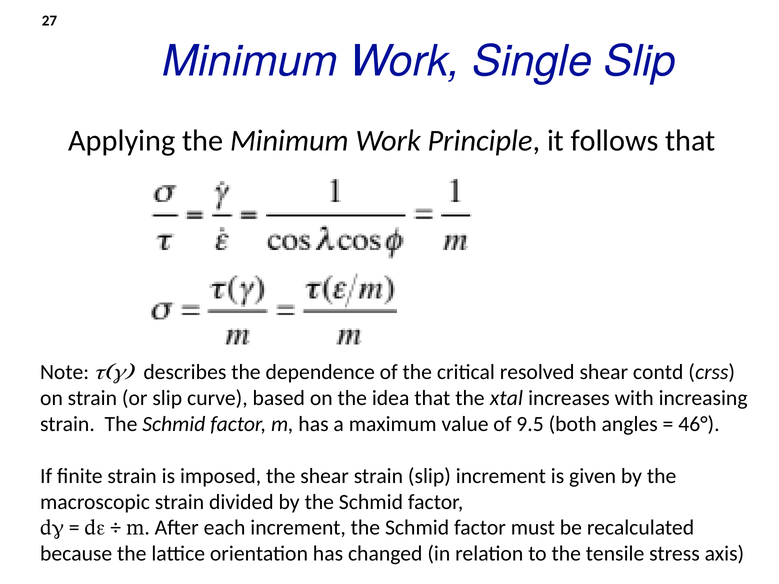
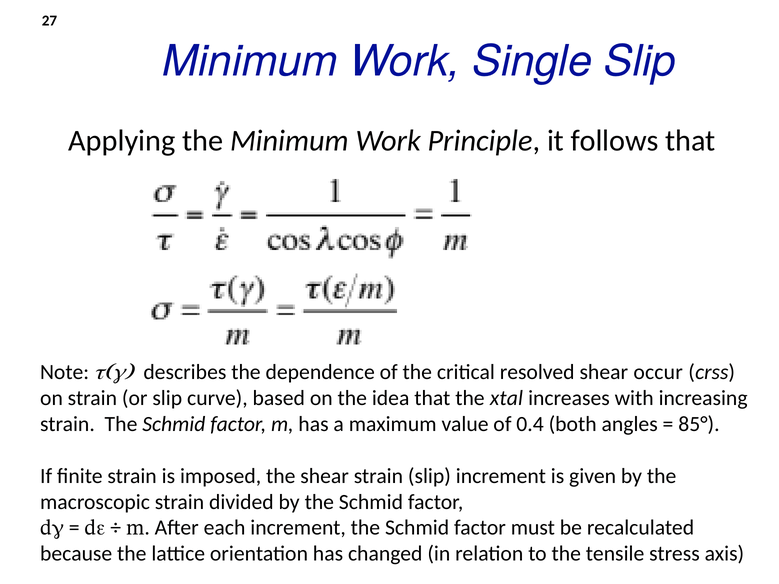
contd: contd -> occur
9.5: 9.5 -> 0.4
46°: 46° -> 85°
